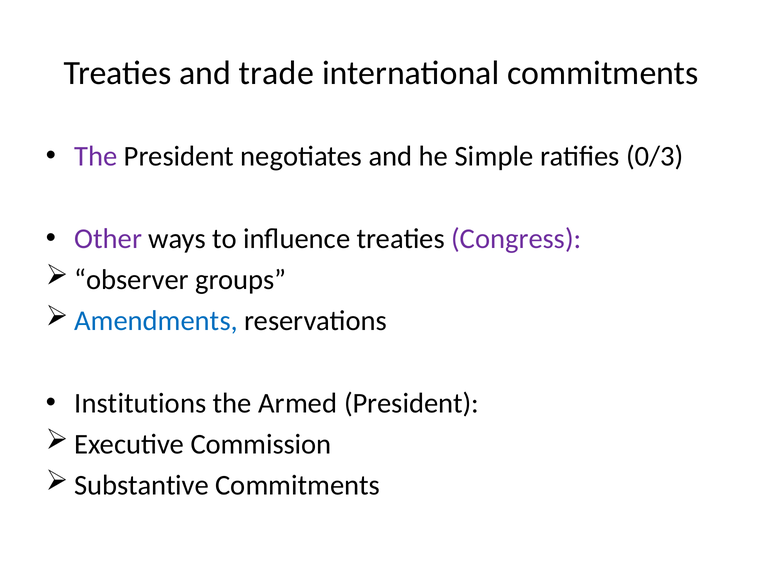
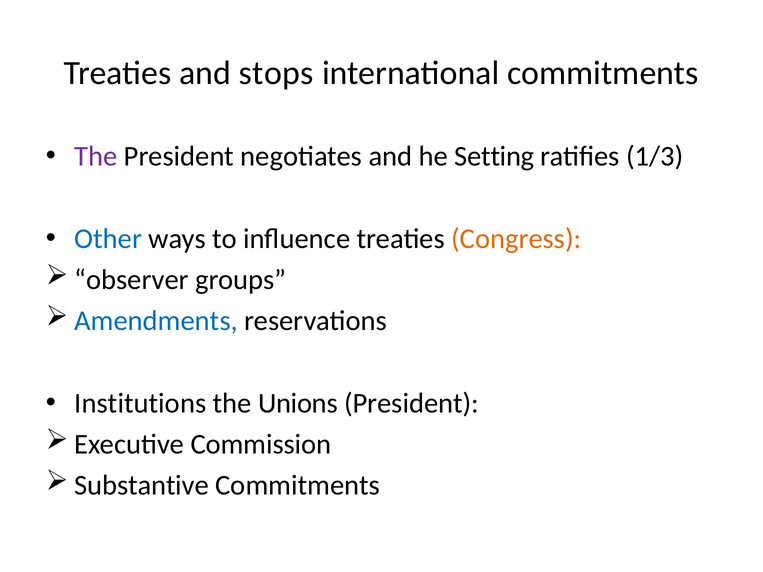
trade: trade -> stops
Simple: Simple -> Setting
0/3: 0/3 -> 1/3
Other colour: purple -> blue
Congress colour: purple -> orange
Armed: Armed -> Unions
